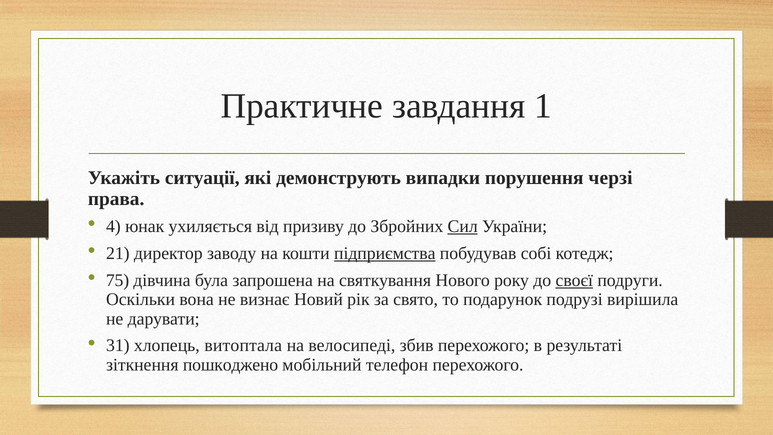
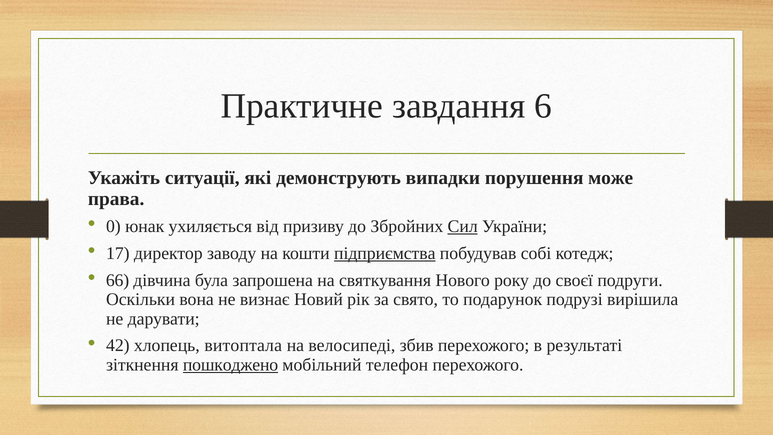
1: 1 -> 6
черзі: черзі -> може
4: 4 -> 0
21: 21 -> 17
75: 75 -> 66
своєї underline: present -> none
31: 31 -> 42
пошкоджено underline: none -> present
